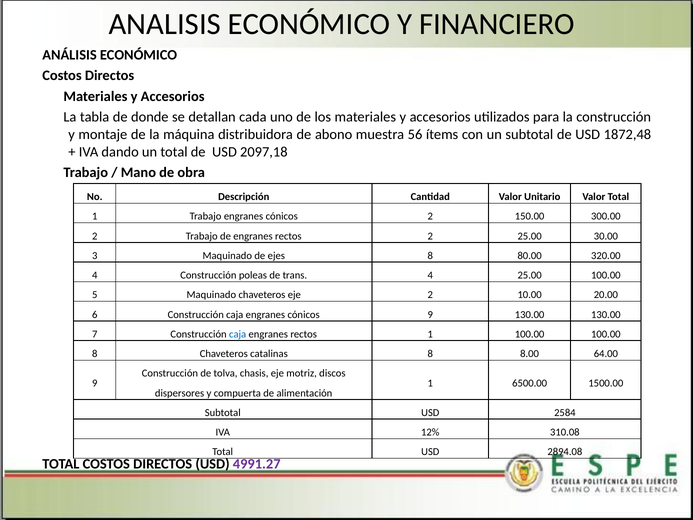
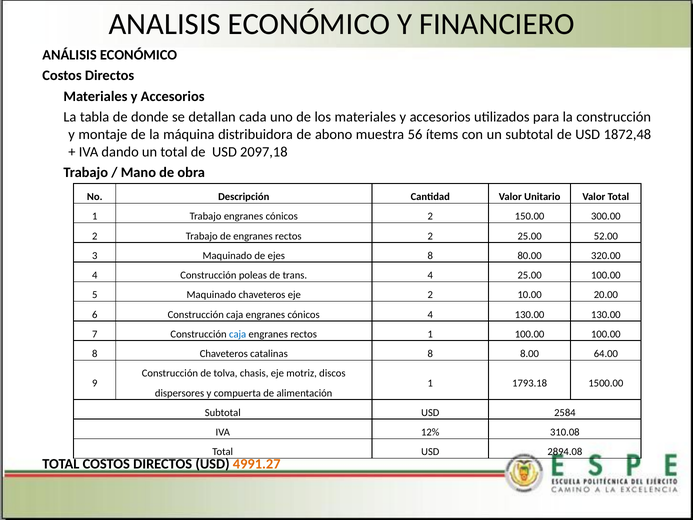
30.00: 30.00 -> 52.00
cónicos 9: 9 -> 4
6500.00: 6500.00 -> 1793.18
4991.27 colour: purple -> orange
